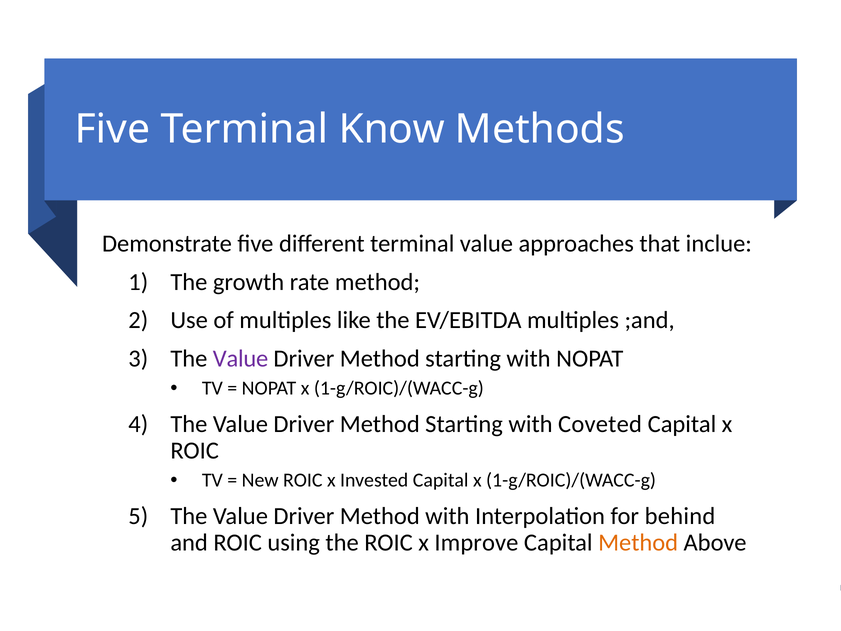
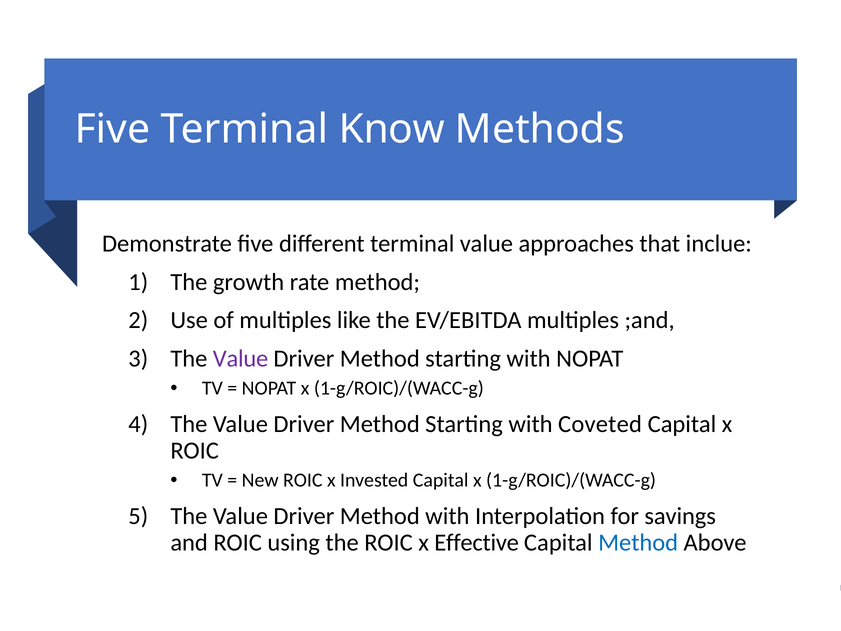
behind: behind -> savings
Improve: Improve -> Effective
Method at (638, 542) colour: orange -> blue
